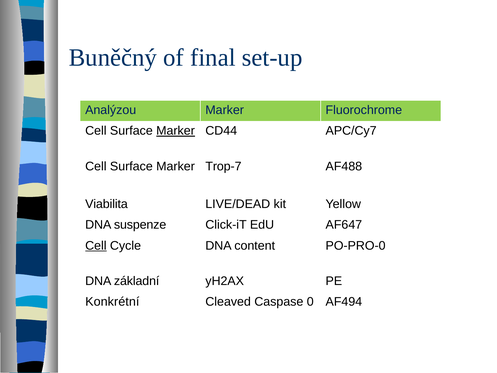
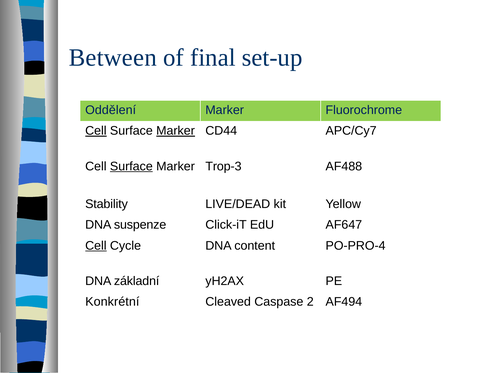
Buněčný: Buněčný -> Between
Analýzou: Analýzou -> Oddělení
Cell at (96, 131) underline: none -> present
Surface at (131, 166) underline: none -> present
Trop-7: Trop-7 -> Trop-3
Viabilita: Viabilita -> Stability
PO-PRO-0: PO-PRO-0 -> PO-PRO-4
0: 0 -> 2
